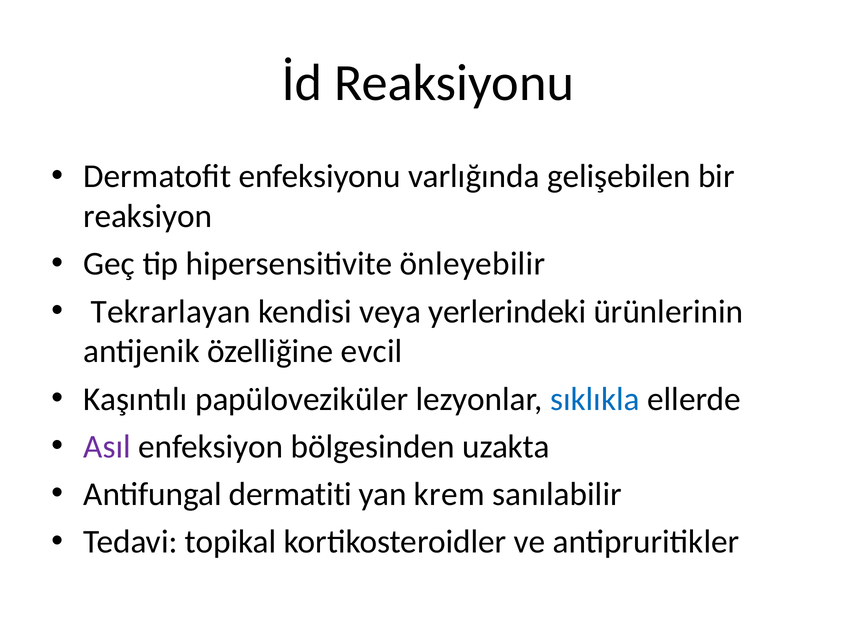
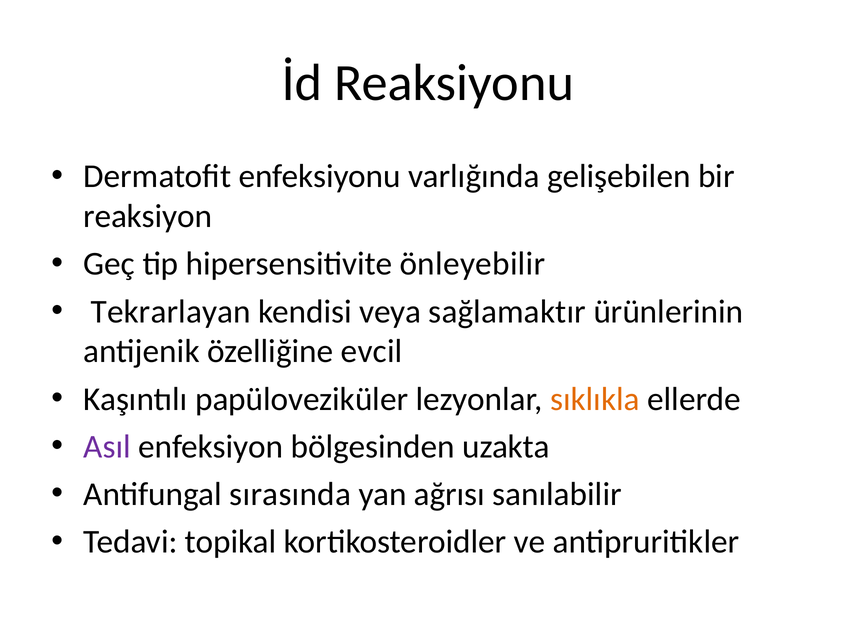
yerlerindeki: yerlerindeki -> sağlamaktır
sıklıkla colour: blue -> orange
dermatiti: dermatiti -> sırasında
krem: krem -> ağrısı
